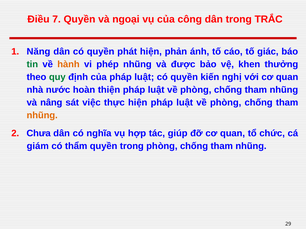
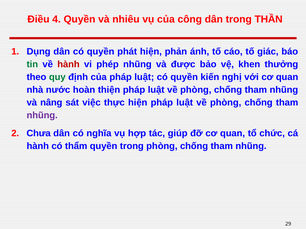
7: 7 -> 4
ngoại: ngoại -> nhiêu
TRẮC: TRẮC -> THẦN
Năng: Năng -> Dụng
hành at (68, 64) colour: orange -> red
nhũng at (42, 116) colour: orange -> purple
giám at (38, 146): giám -> hành
